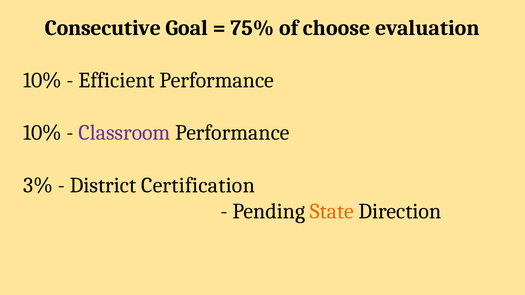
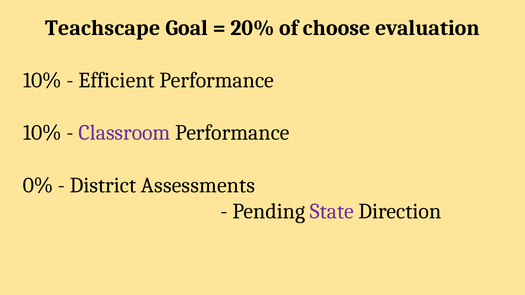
Consecutive: Consecutive -> Teachscape
75%: 75% -> 20%
3%: 3% -> 0%
Certification: Certification -> Assessments
State colour: orange -> purple
